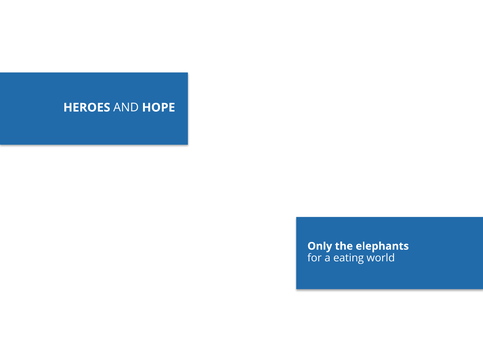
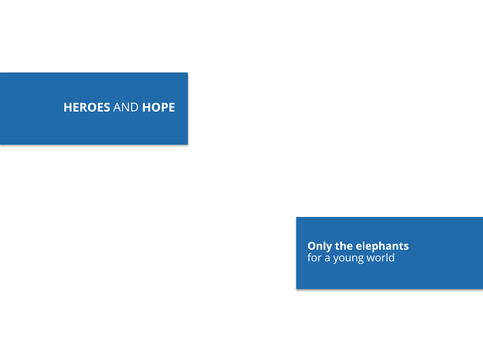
eating: eating -> young
